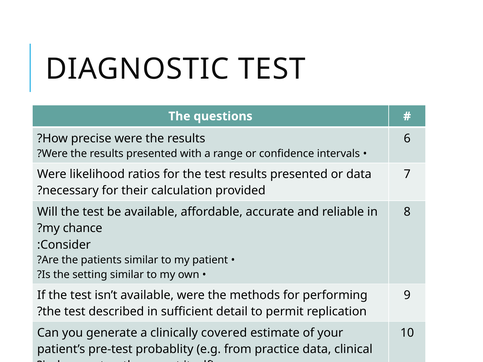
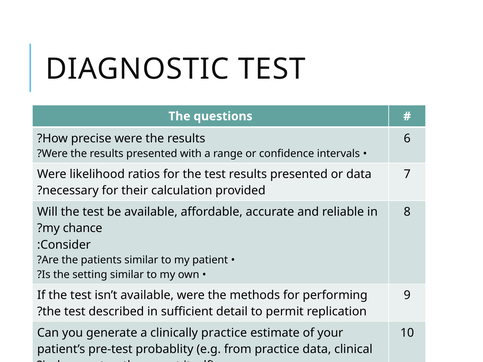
clinically covered: covered -> practice
